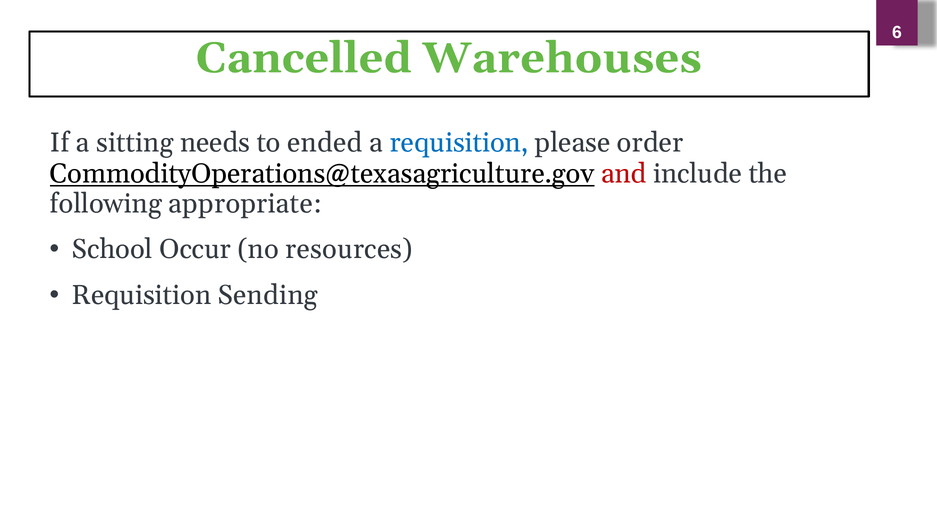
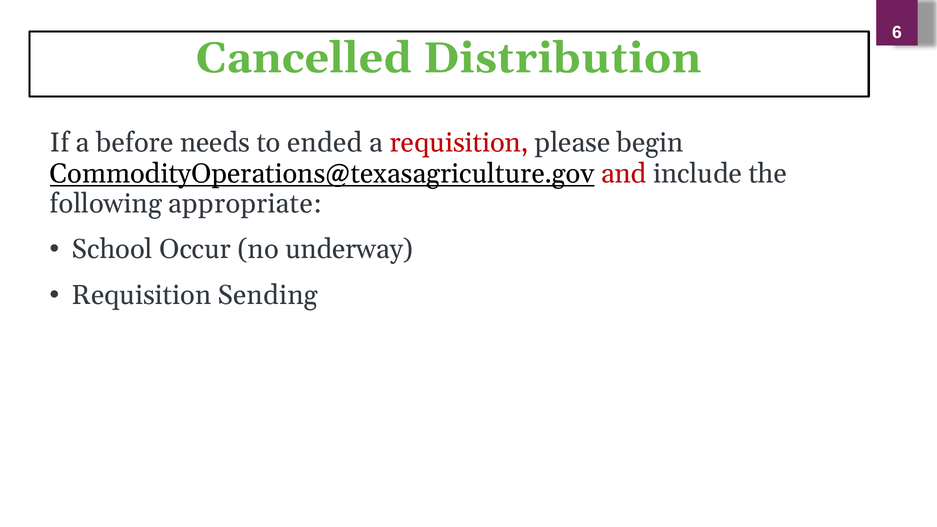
Warehouses: Warehouses -> Distribution
sitting: sitting -> before
requisition at (459, 143) colour: blue -> red
order: order -> begin
resources: resources -> underway
